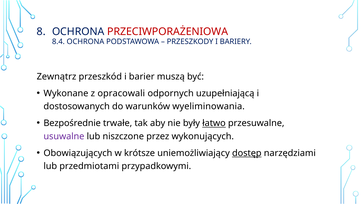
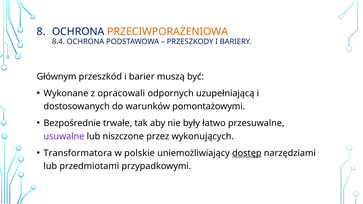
PRZECIWPORAŻENIOWA colour: red -> orange
Zewnątrz: Zewnątrz -> Głównym
wyeliminowania: wyeliminowania -> pomontażowymi
łatwo underline: present -> none
Obowiązujących: Obowiązujących -> Transformatora
krótsze: krótsze -> polskie
